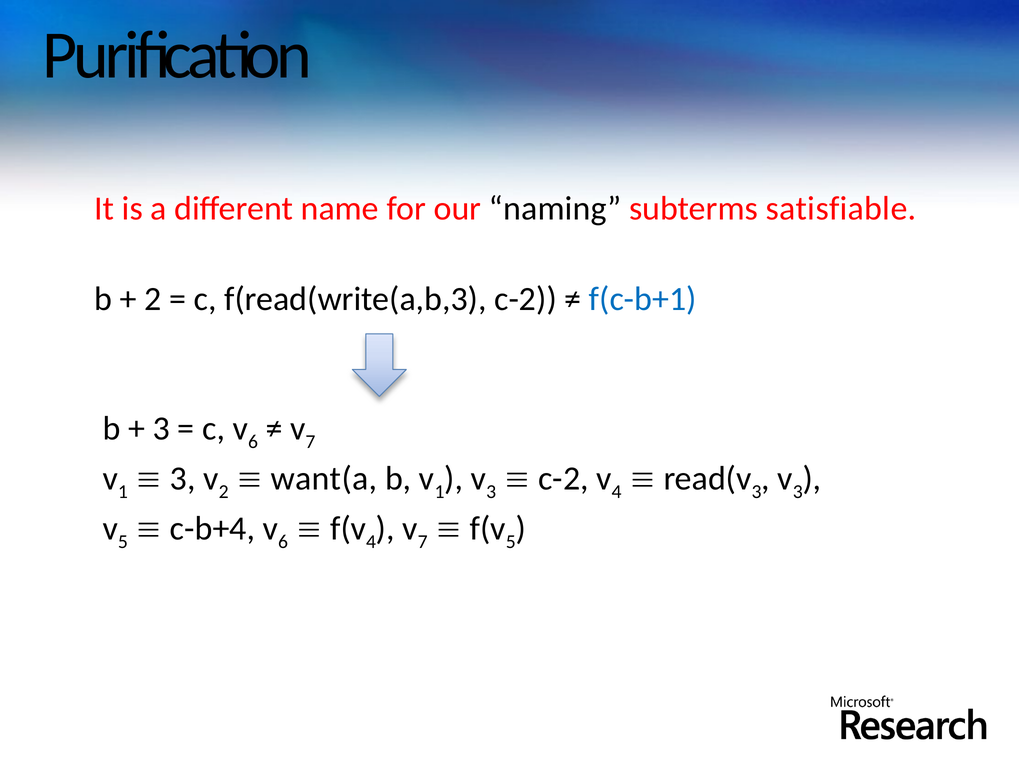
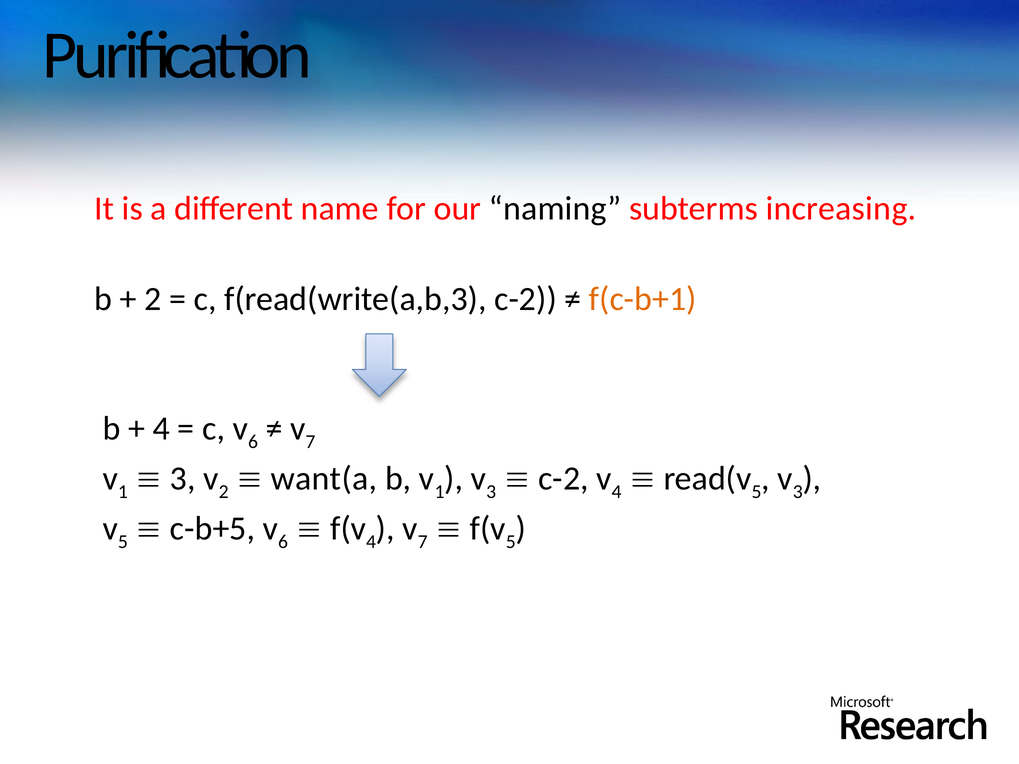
satisfiable: satisfiable -> increasing
f(c-b+1 colour: blue -> orange
3 at (161, 428): 3 -> 4
3 at (757, 492): 3 -> 5
c-b+4: c-b+4 -> c-b+5
